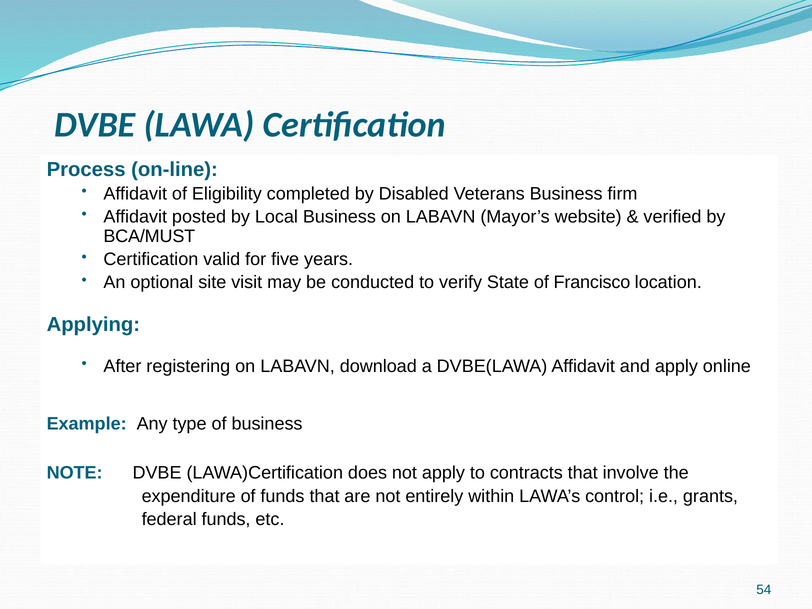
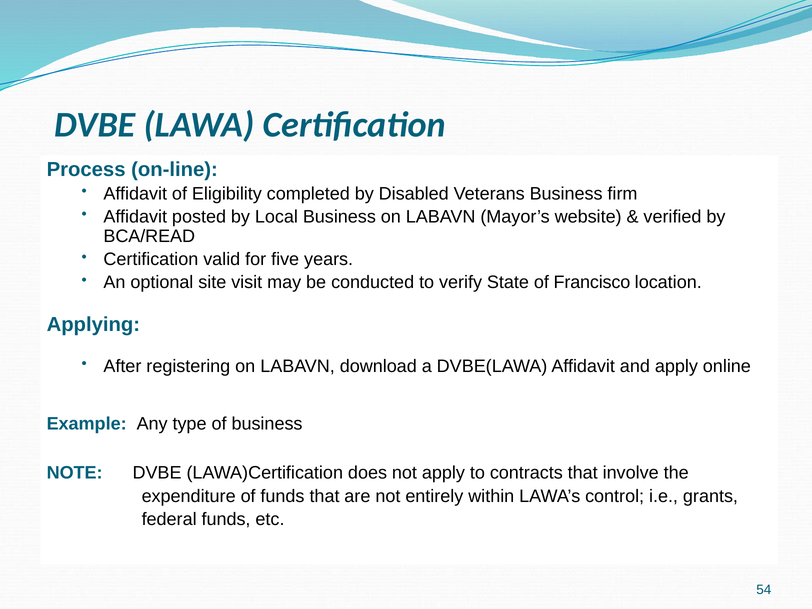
BCA/MUST: BCA/MUST -> BCA/READ
